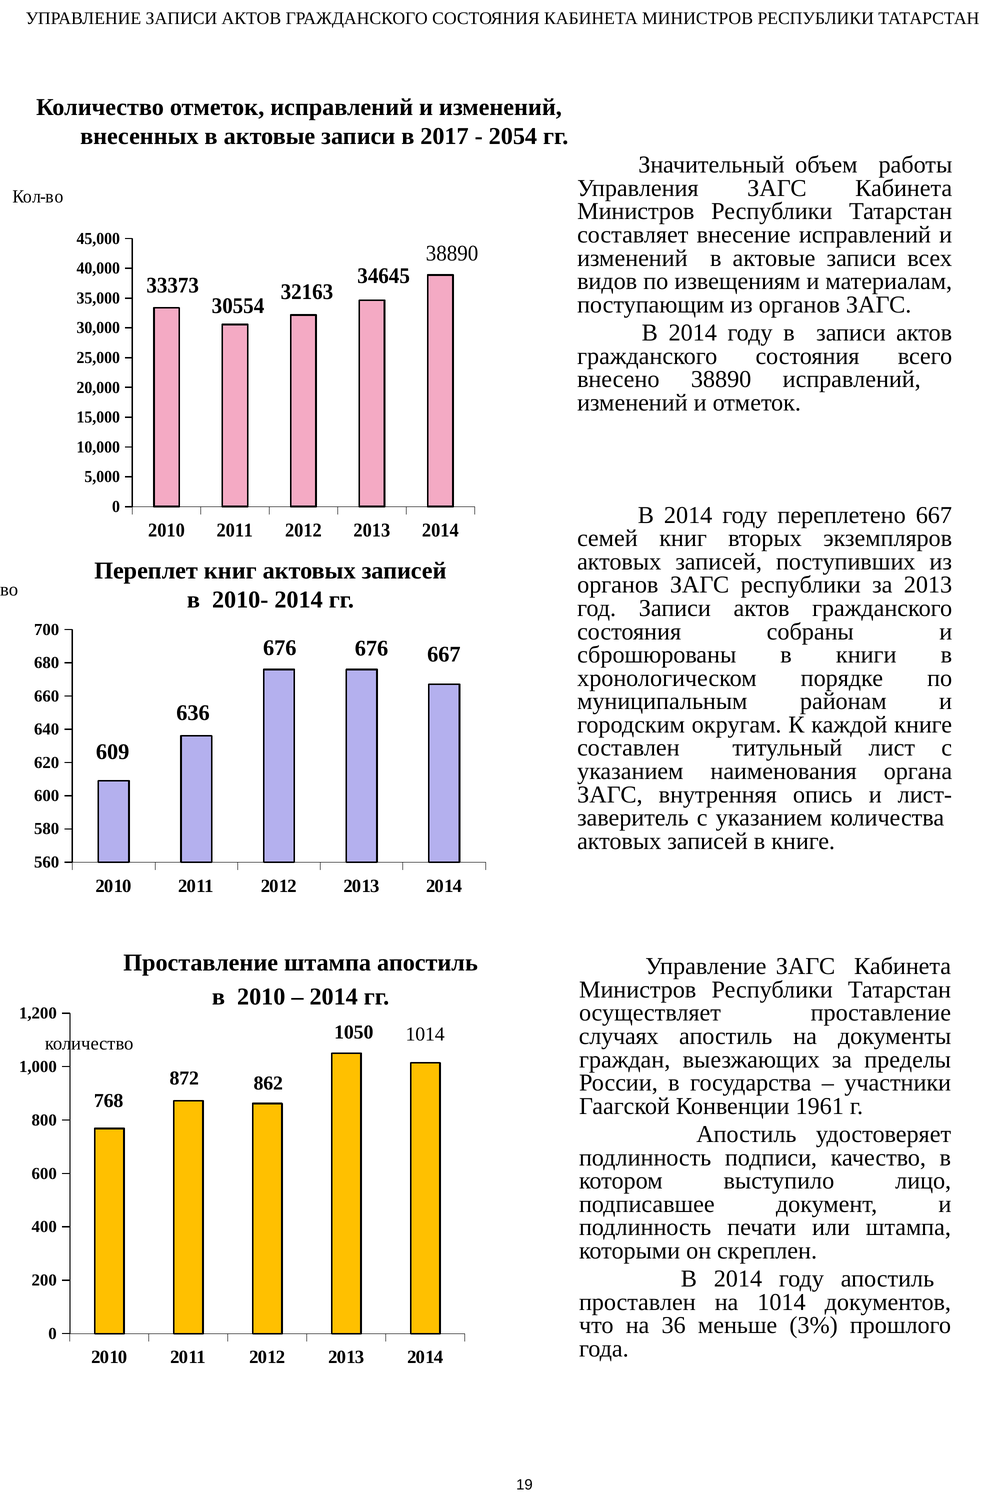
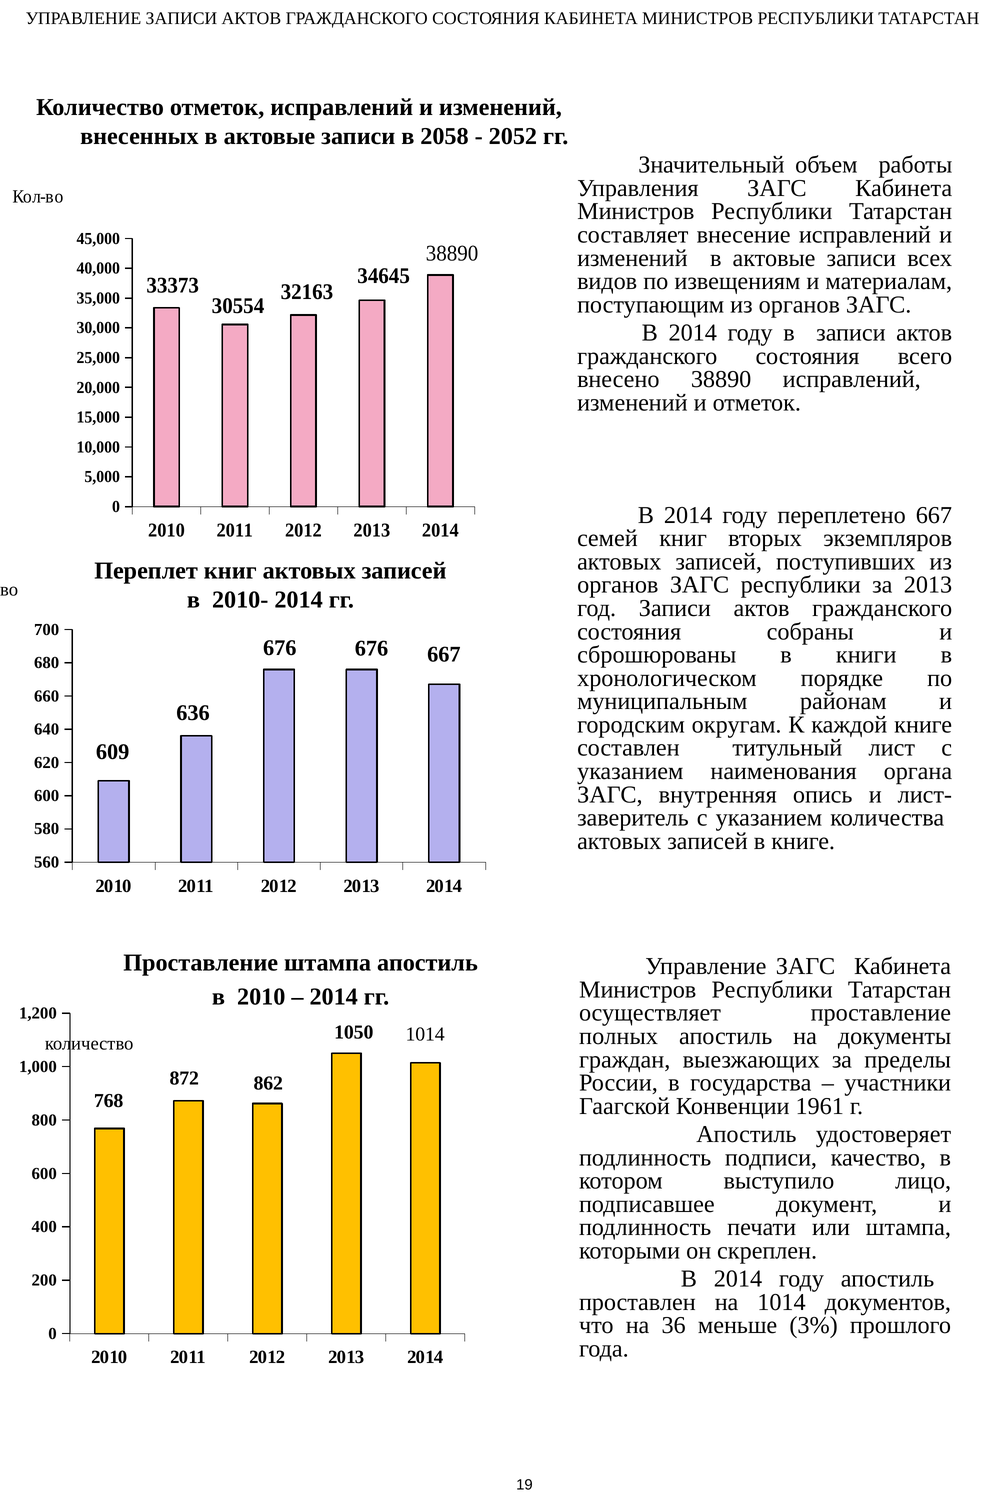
2017: 2017 -> 2058
2054: 2054 -> 2052
случаях: случаях -> полных
